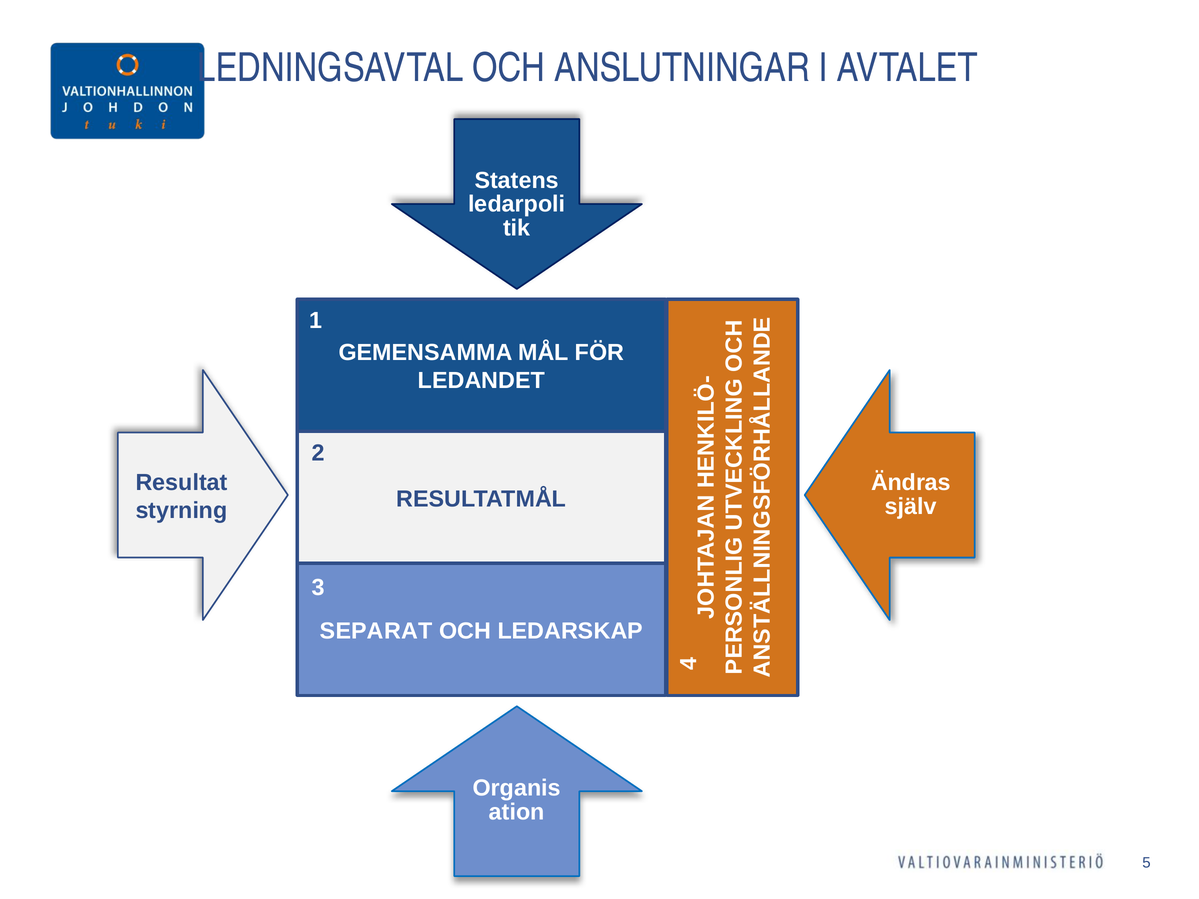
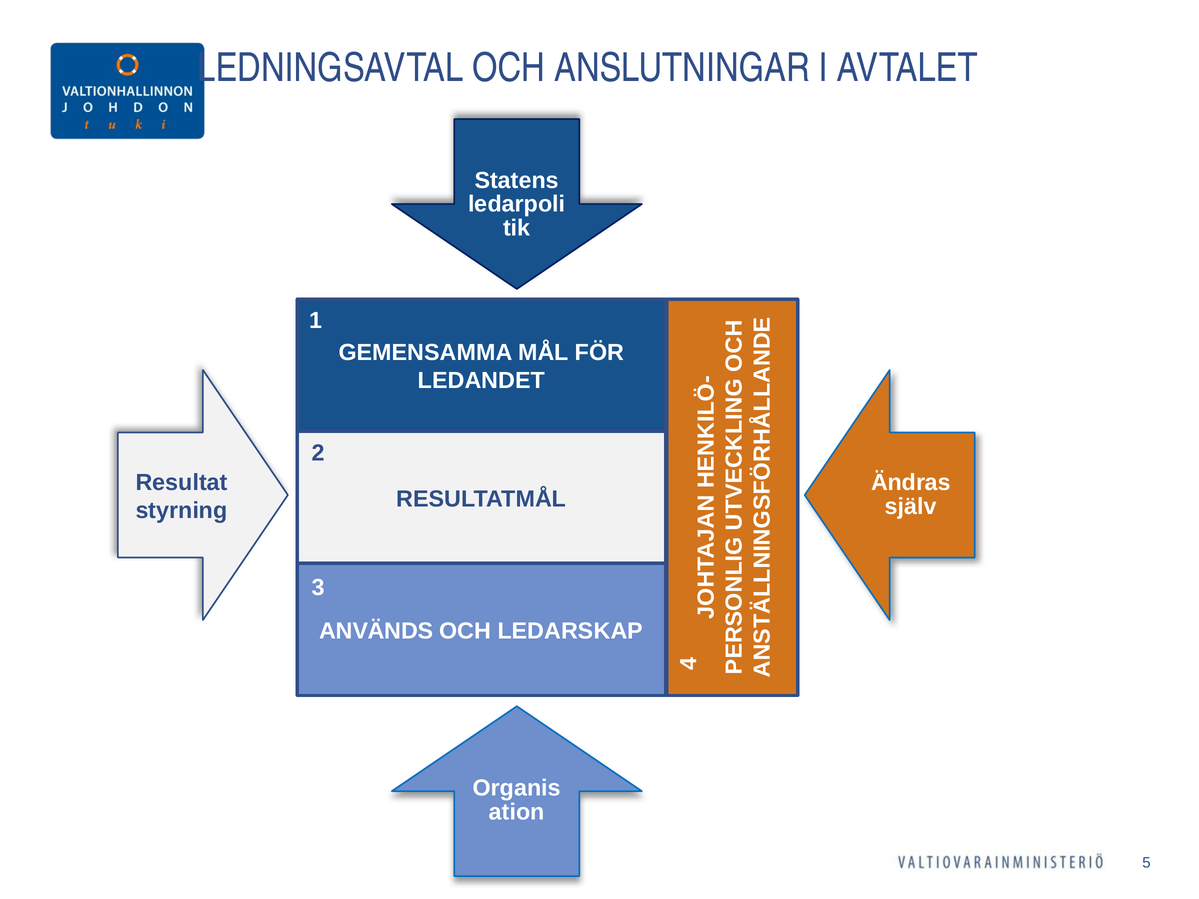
SEPARAT: SEPARAT -> ANVÄNDS
